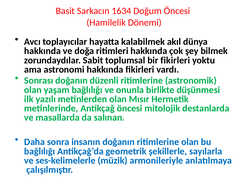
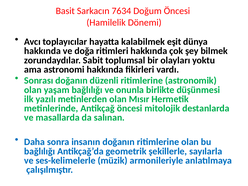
1634: 1634 -> 7634
akıl: akıl -> eşit
bir fikirleri: fikirleri -> olayları
